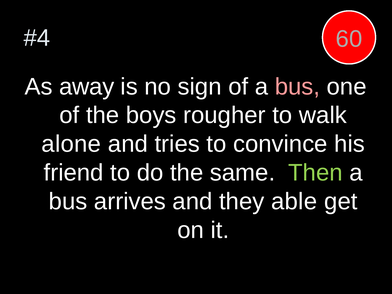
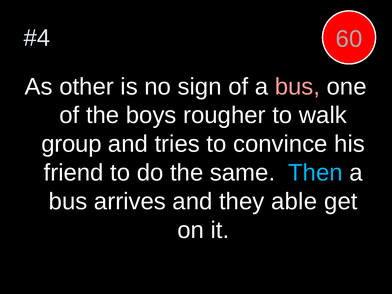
away: away -> other
alone: alone -> group
Then colour: light green -> light blue
